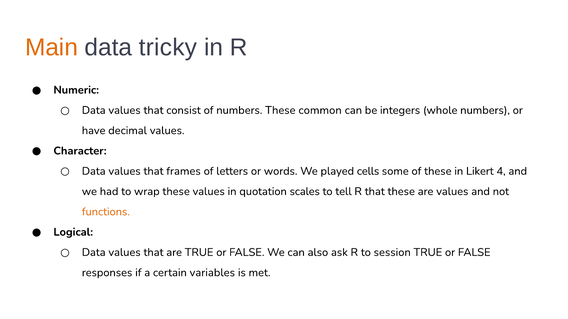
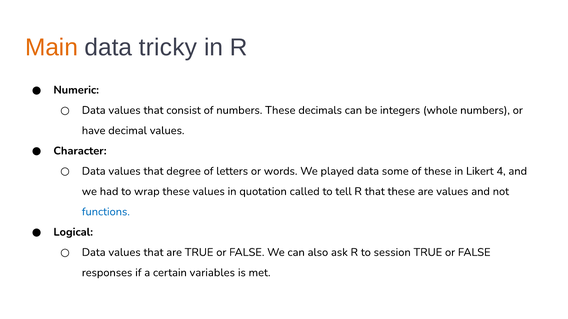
common: common -> decimals
frames: frames -> degree
played cells: cells -> data
scales: scales -> called
functions colour: orange -> blue
